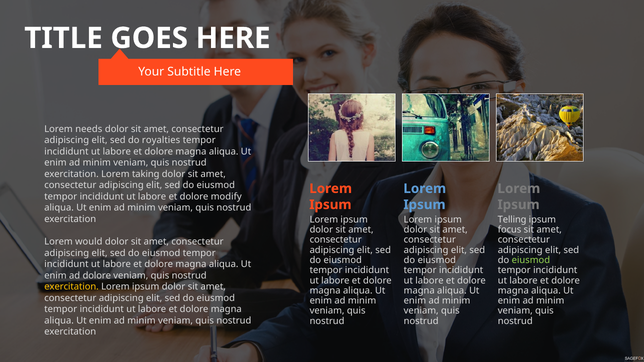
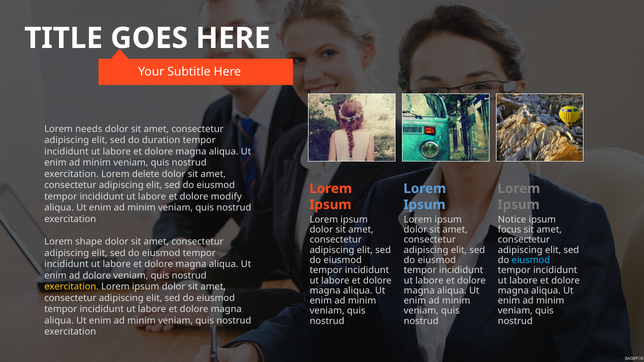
royalties: royalties -> duration
taking: taking -> delete
Telling: Telling -> Notice
would: would -> shape
eiusmod at (531, 260) colour: light green -> light blue
